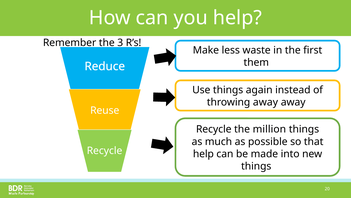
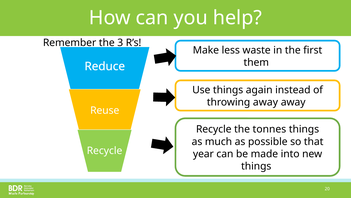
million: million -> tonnes
help at (203, 154): help -> year
